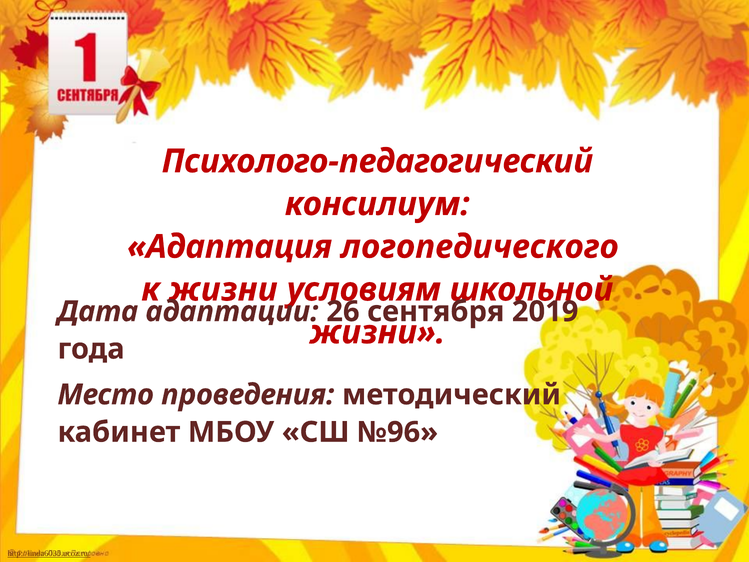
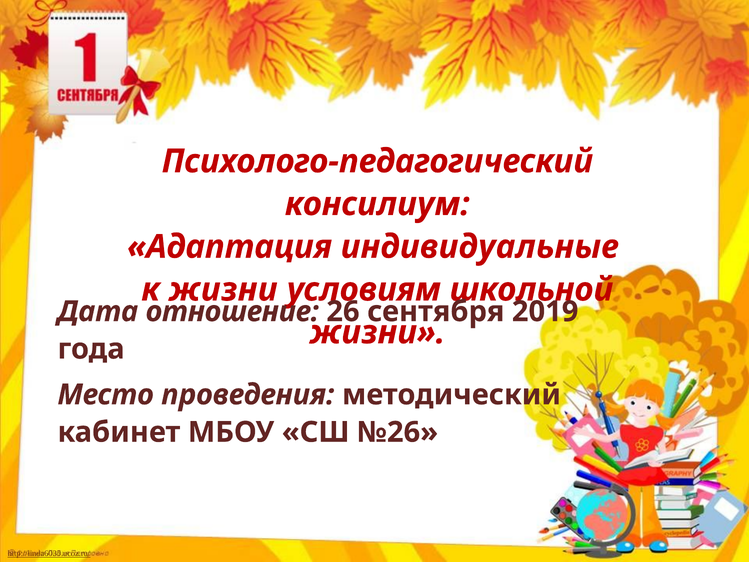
логопедического: логопедического -> индивидуальные
адаптации: адаптации -> отношение
№96: №96 -> №26
